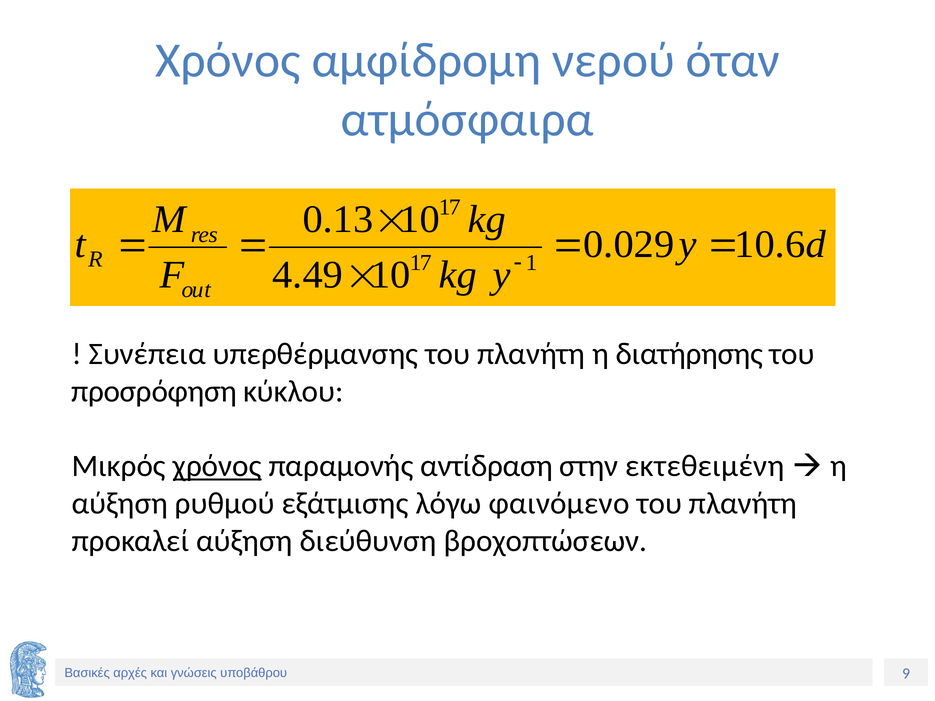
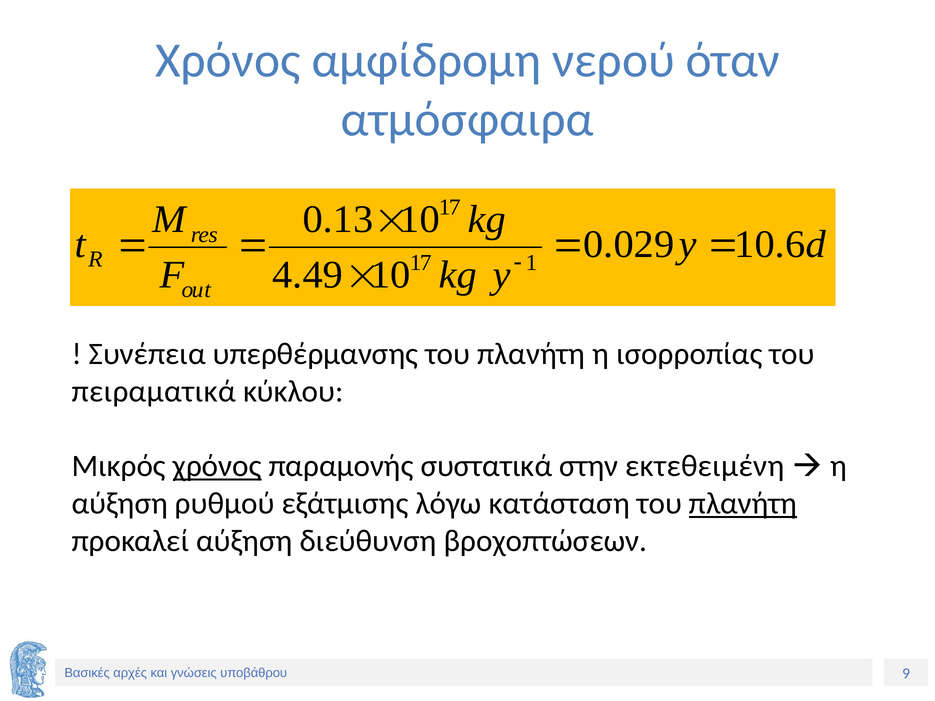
διατήρησης: διατήρησης -> ισορροπίας
προσρόφηση: προσρόφηση -> πειραματικά
αντίδραση: αντίδραση -> συστατικά
φαινόμενο: φαινόμενο -> κατάσταση
πλανήτη at (743, 504) underline: none -> present
